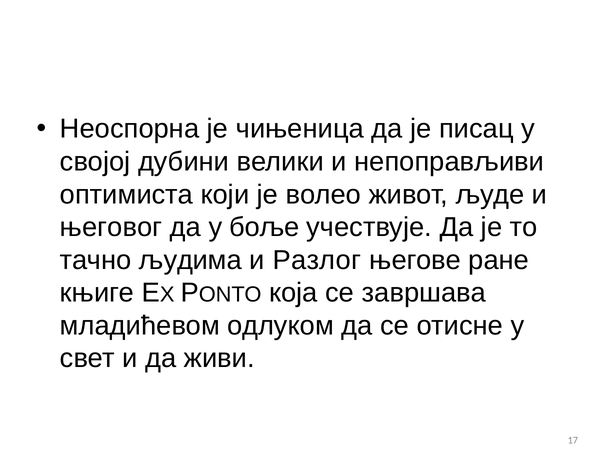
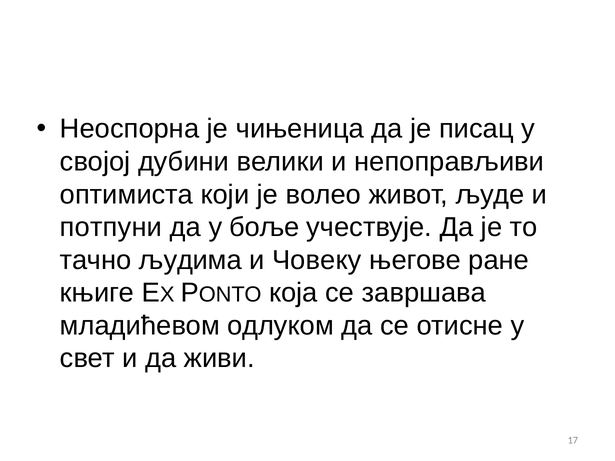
његовог: његовог -> потпуни
Разлог: Разлог -> Човеку
